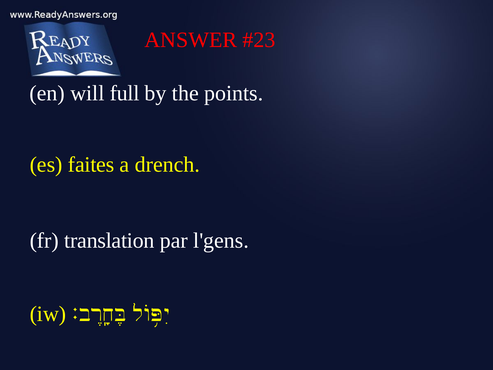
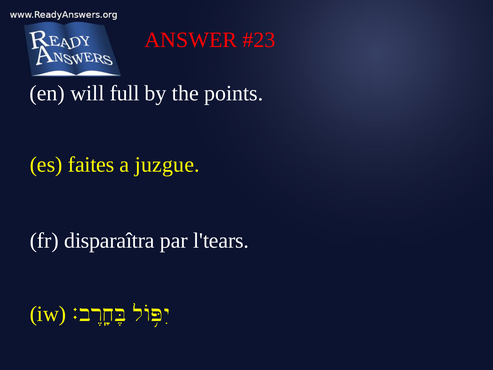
drench: drench -> juzgue
translation: translation -> disparaîtra
l'gens: l'gens -> l'tears
